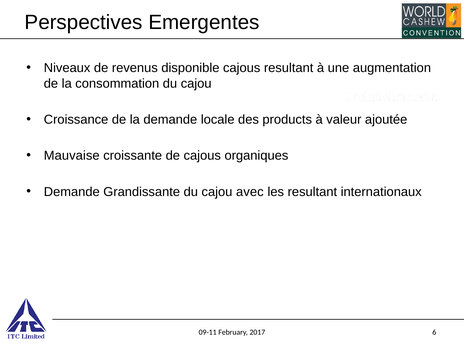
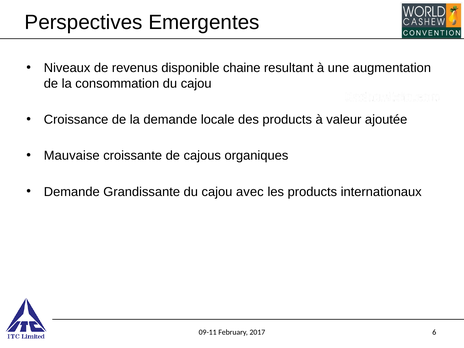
disponible cajous: cajous -> chaine
les resultant: resultant -> products
